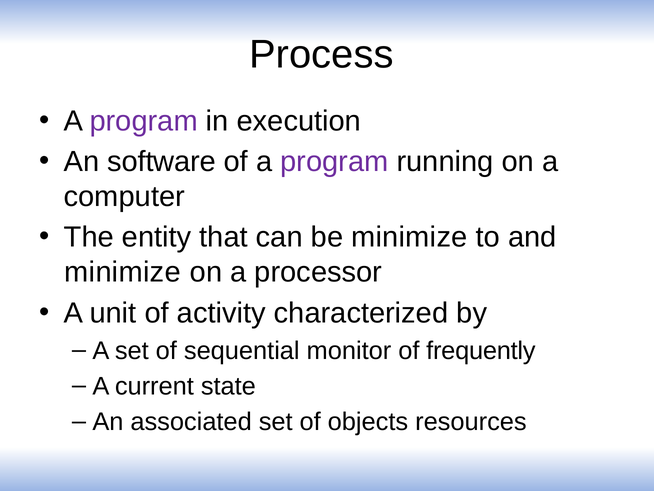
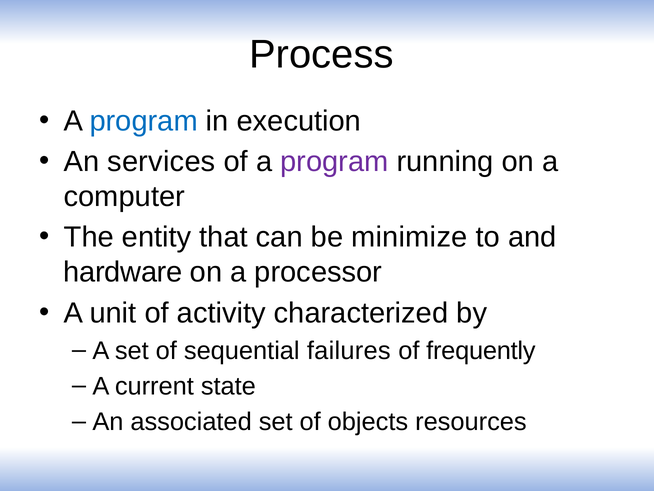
program at (144, 121) colour: purple -> blue
software: software -> services
minimize at (123, 272): minimize -> hardware
monitor: monitor -> failures
